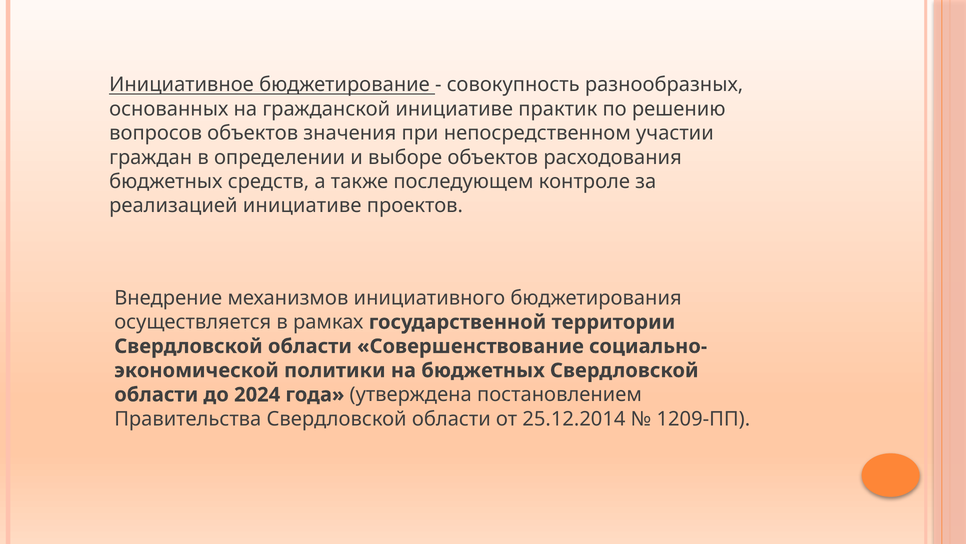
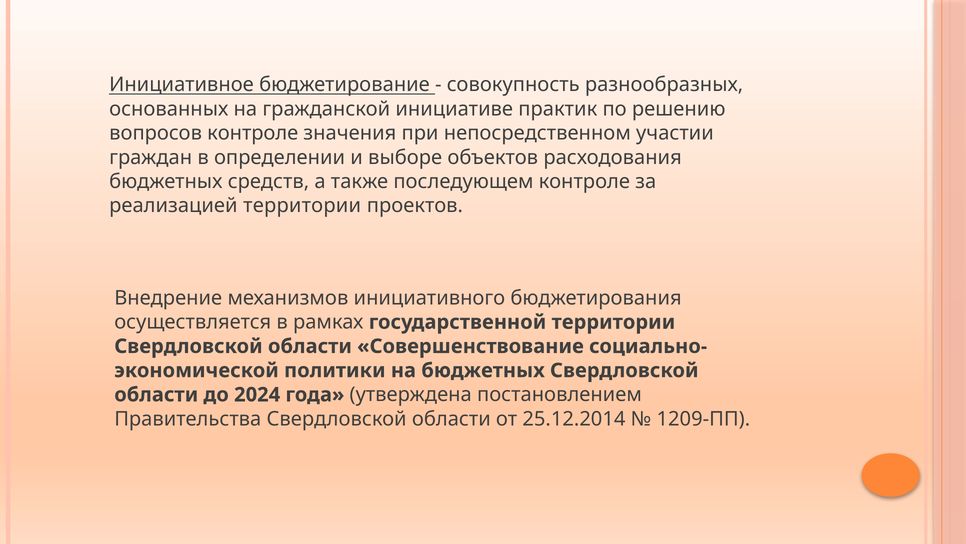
вопросов объектов: объектов -> контроле
реализацией инициативе: инициативе -> территории
